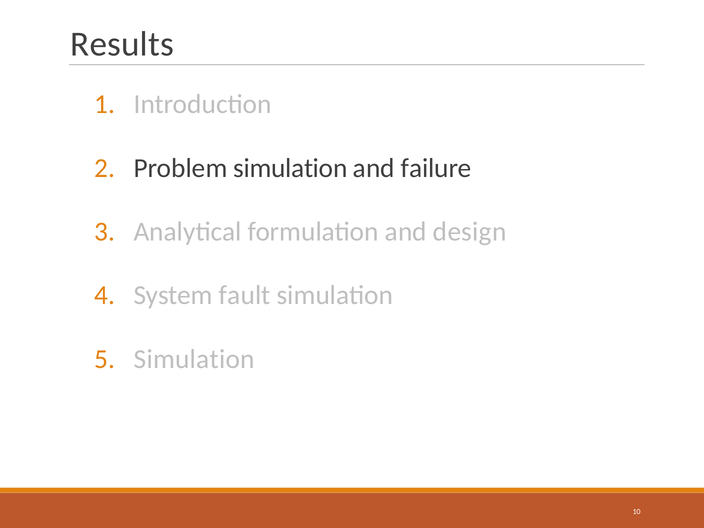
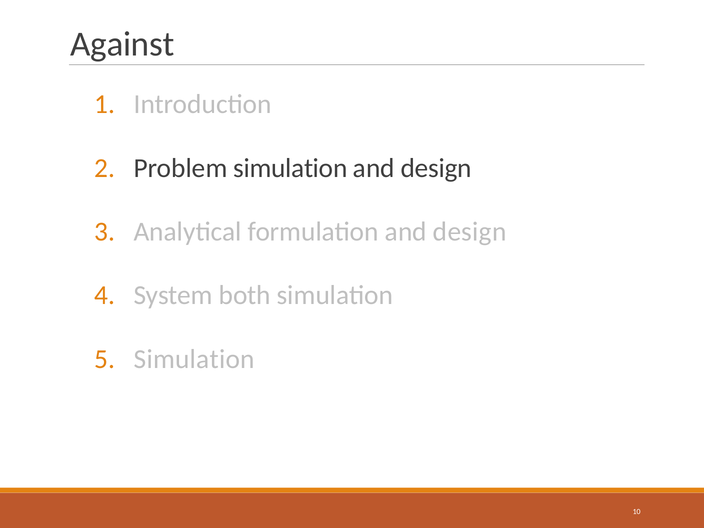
Results: Results -> Against
failure at (436, 168): failure -> design
fault: fault -> both
